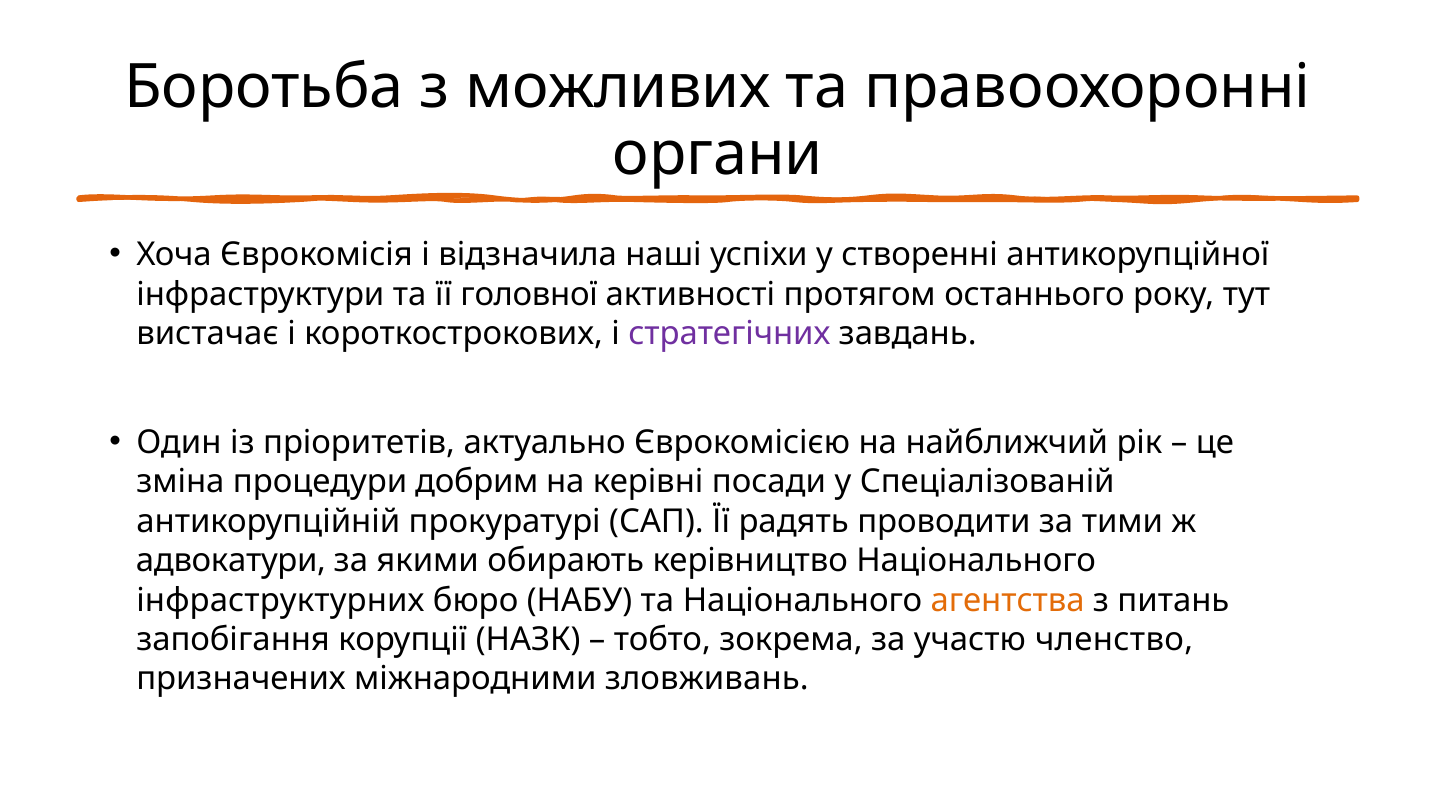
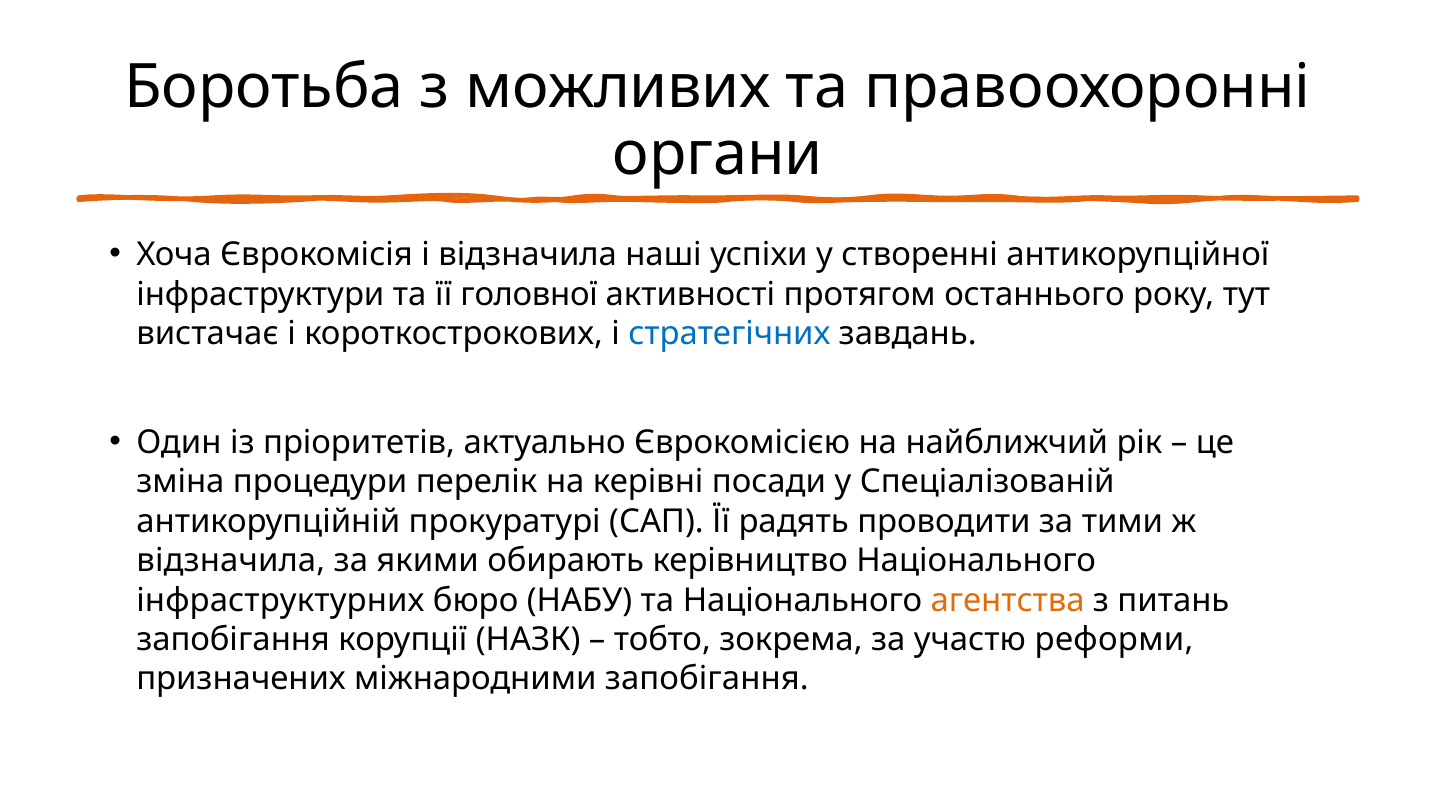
стратегічних colour: purple -> blue
добрим: добрим -> перелік
адвокатури at (231, 561): адвокатури -> відзначила
членство: членство -> реформи
міжнародними зловживань: зловживань -> запобігання
